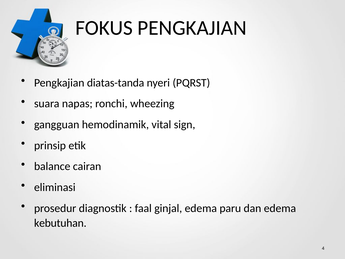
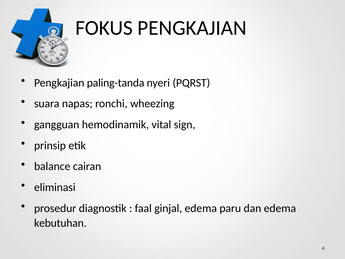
diatas-tanda: diatas-tanda -> paling-tanda
